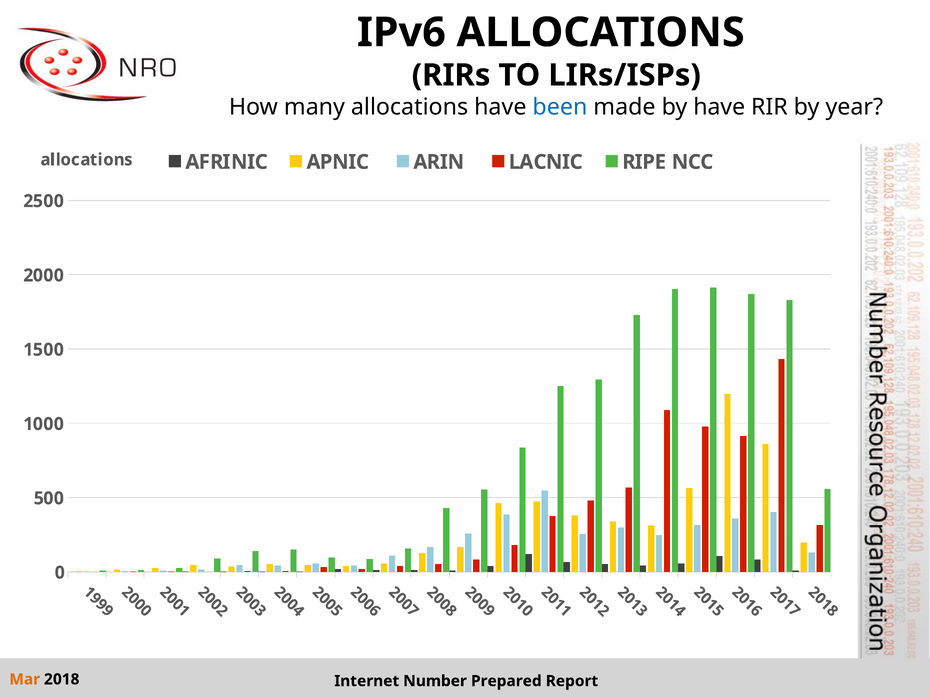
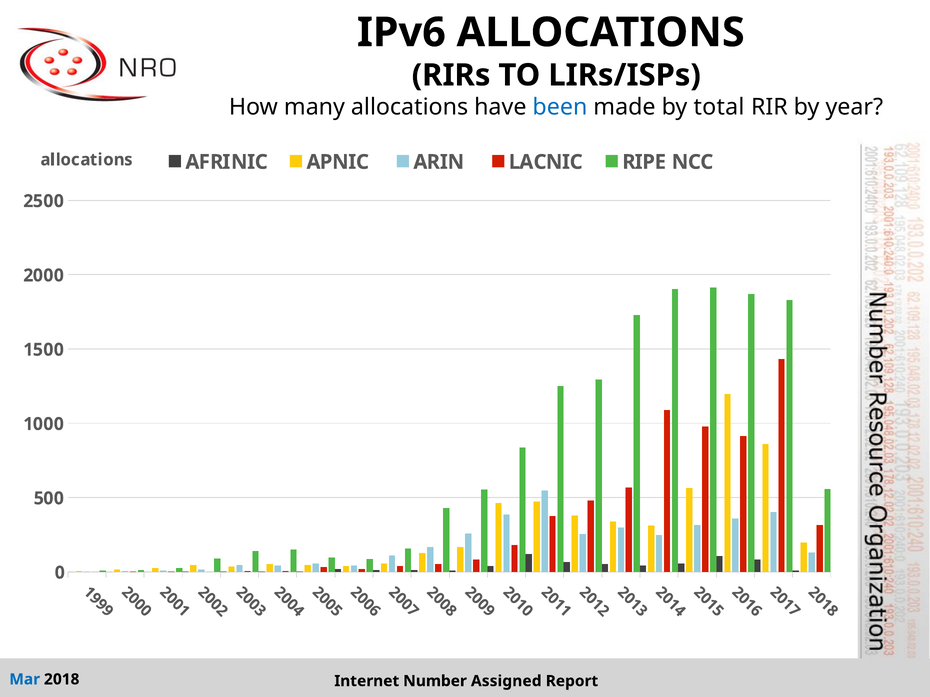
by have: have -> total
Mar colour: orange -> blue
Prepared: Prepared -> Assigned
